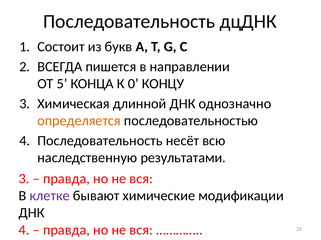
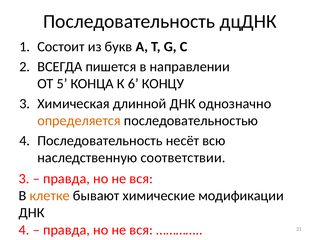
0: 0 -> 6
результатами: результатами -> соответствии
клетке colour: purple -> orange
